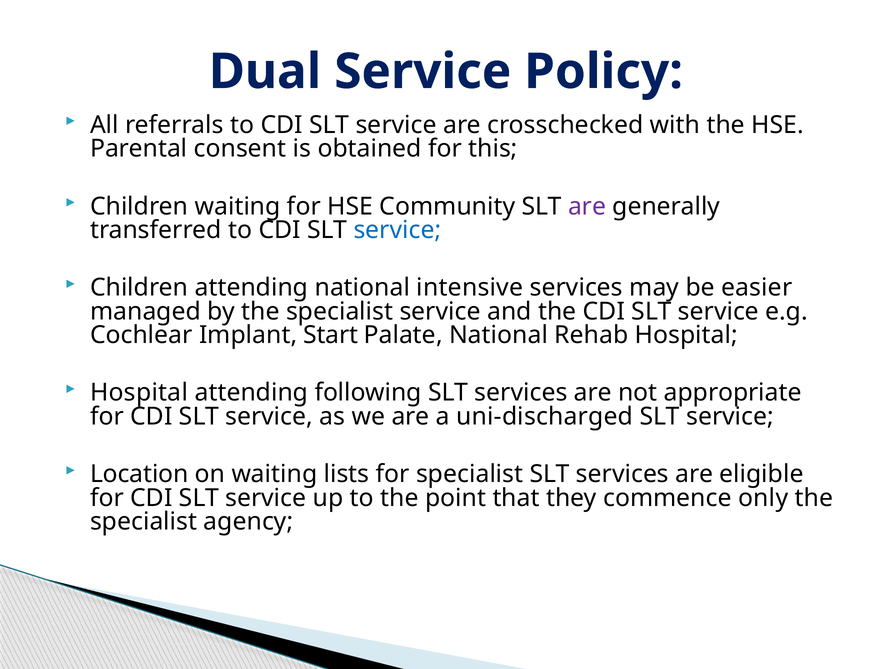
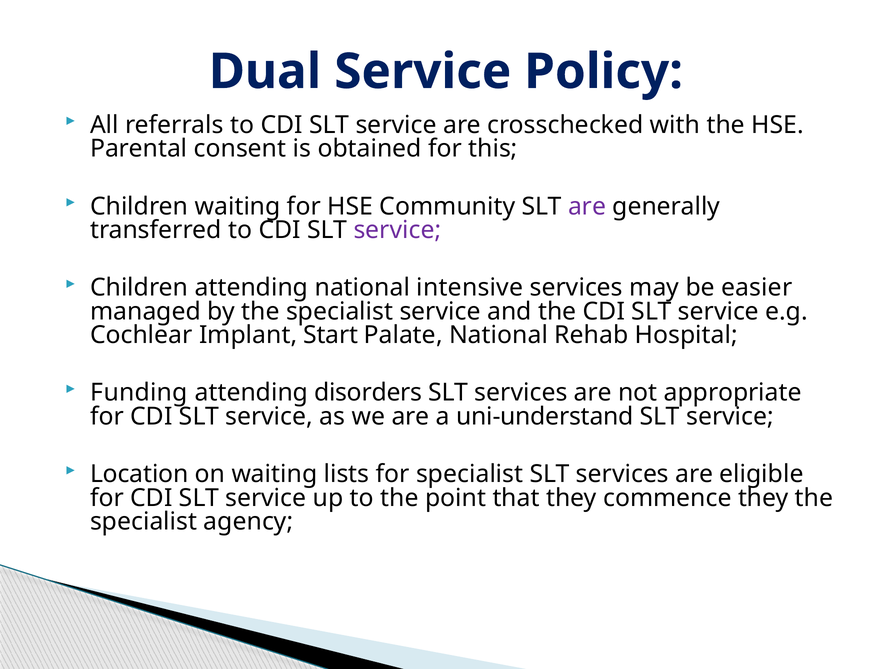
service at (397, 230) colour: blue -> purple
Hospital at (139, 393): Hospital -> Funding
following: following -> disorders
uni-discharged: uni-discharged -> uni-understand
commence only: only -> they
